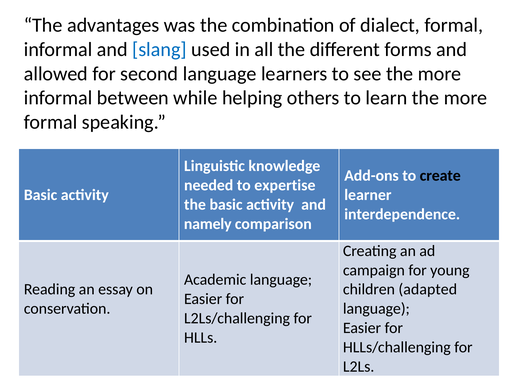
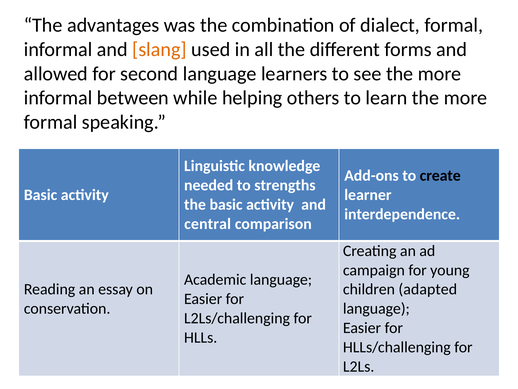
slang colour: blue -> orange
expertise: expertise -> strengths
namely: namely -> central
